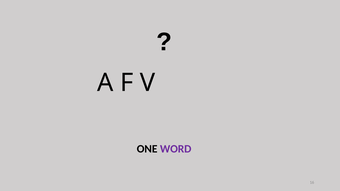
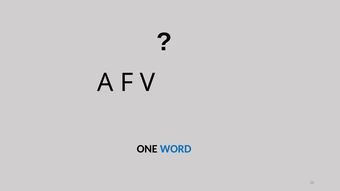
WORD colour: purple -> blue
